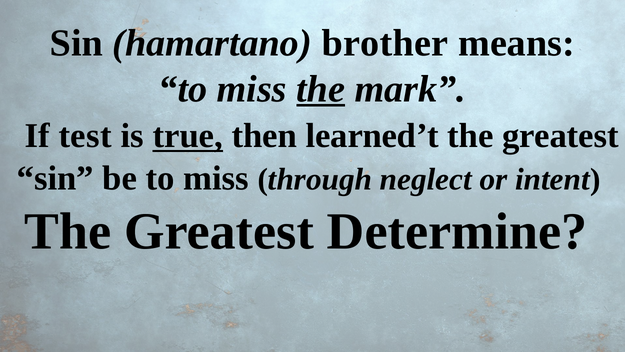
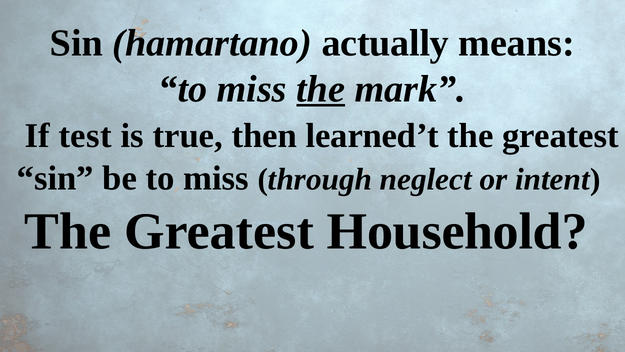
brother: brother -> actually
true underline: present -> none
Determine: Determine -> Household
